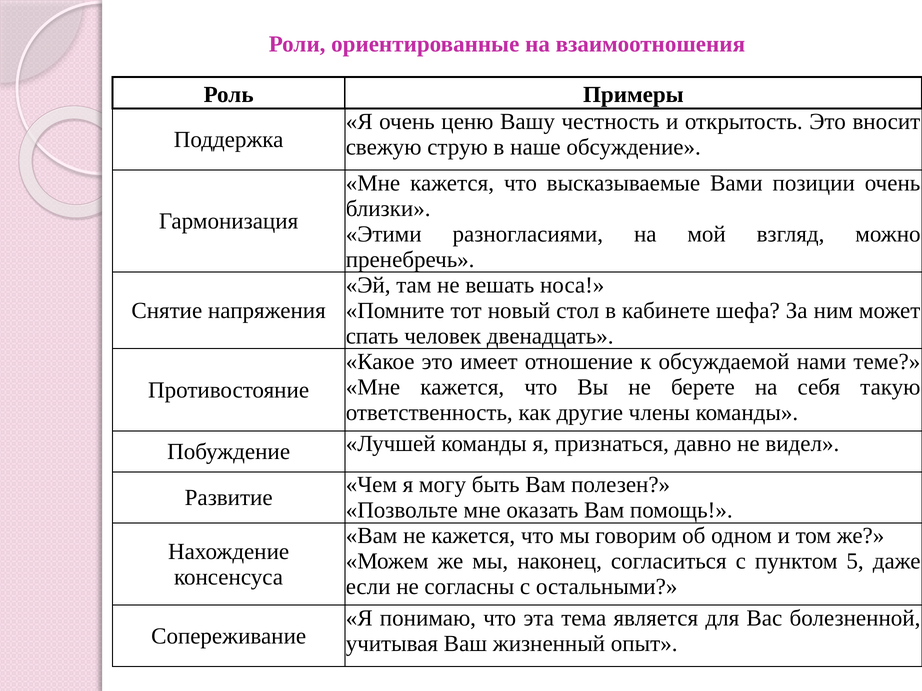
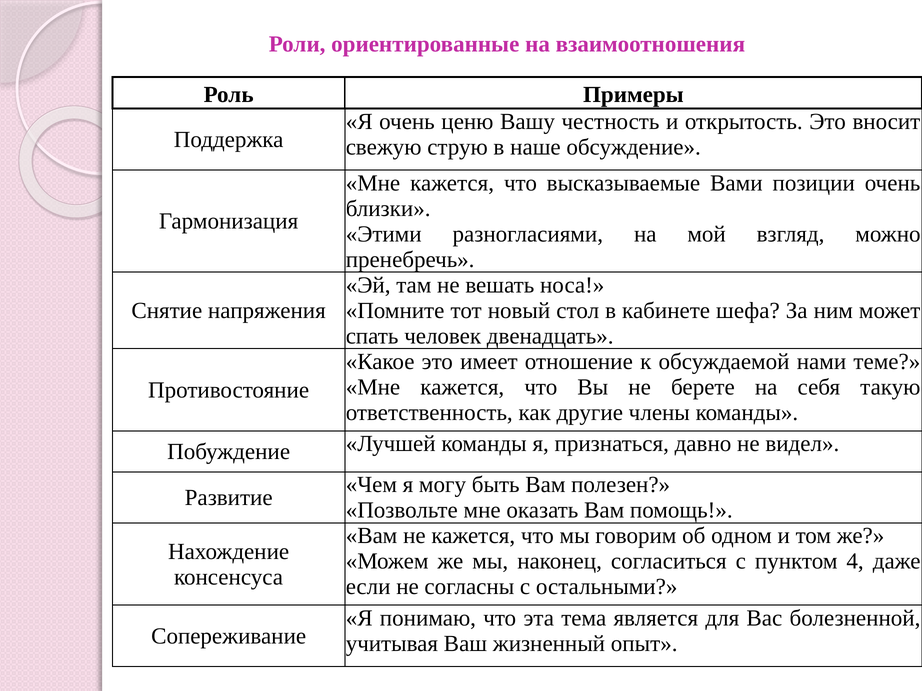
5: 5 -> 4
